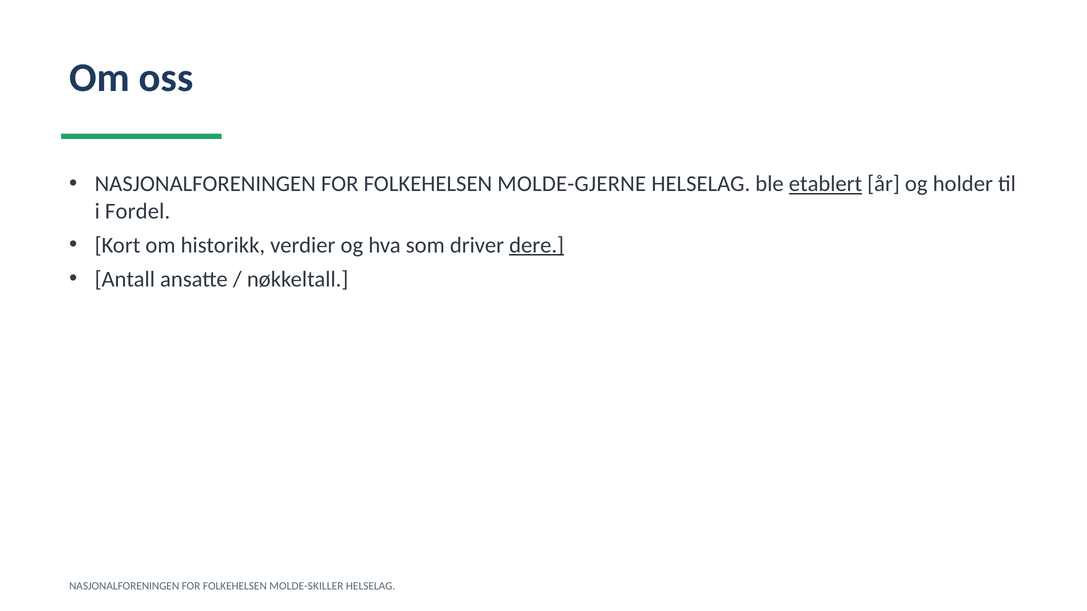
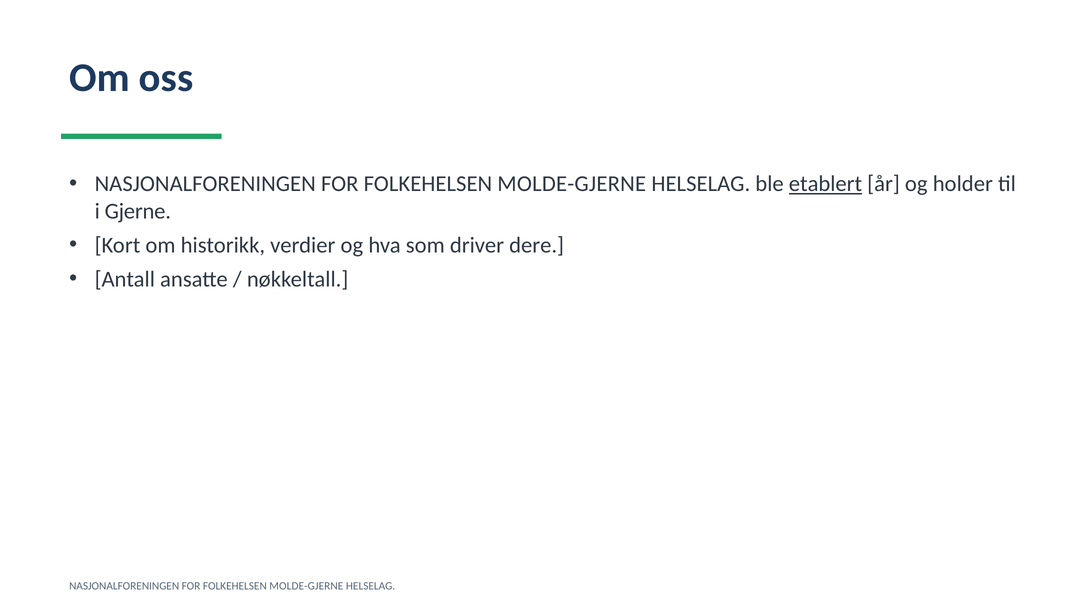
Fordel: Fordel -> Gjerne
dere underline: present -> none
MOLDE-SKILLER at (306, 587): MOLDE-SKILLER -> MOLDE-GJERNE
